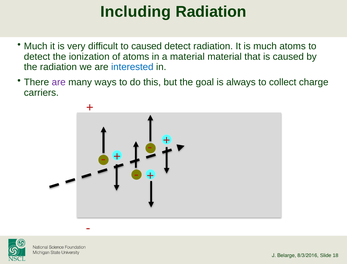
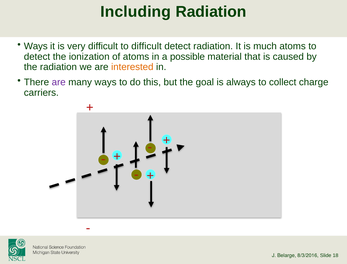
Much at (36, 46): Much -> Ways
to caused: caused -> difficult
a material: material -> possible
interested colour: blue -> orange
